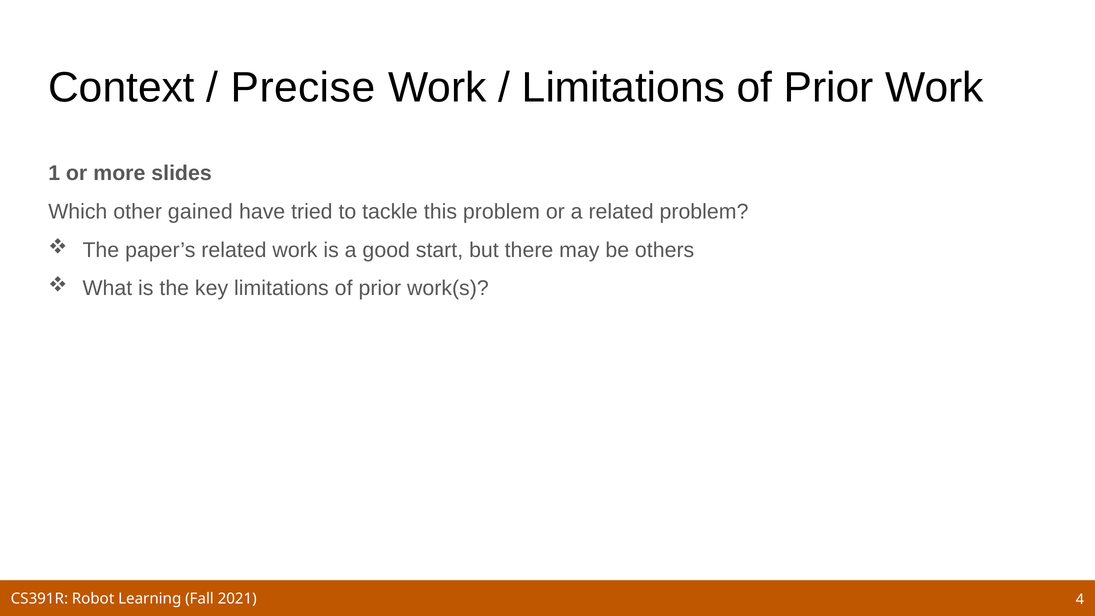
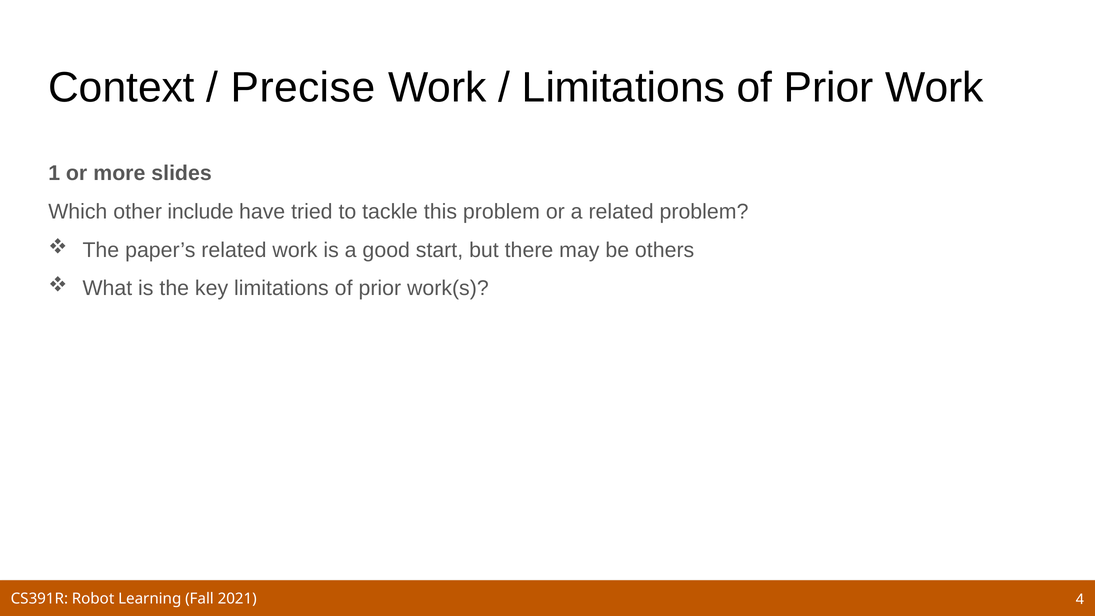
gained: gained -> include
